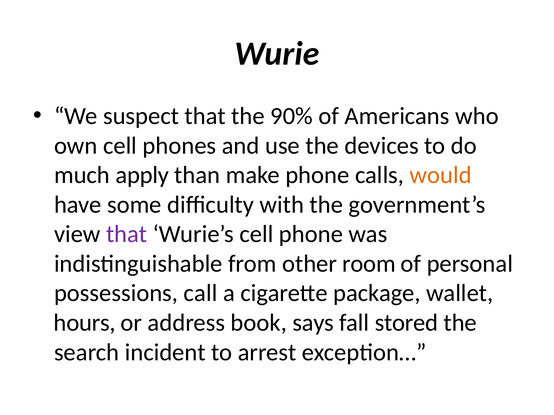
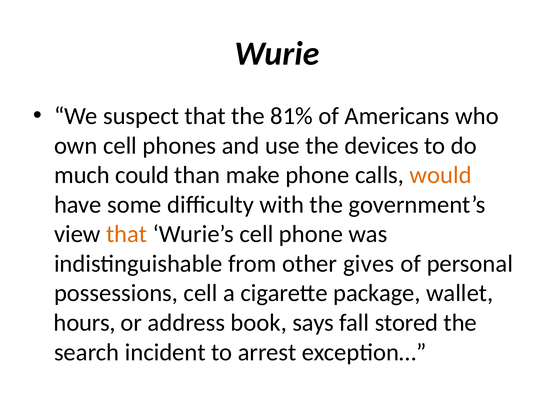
90%: 90% -> 81%
apply: apply -> could
that at (127, 234) colour: purple -> orange
room: room -> gives
possessions call: call -> cell
